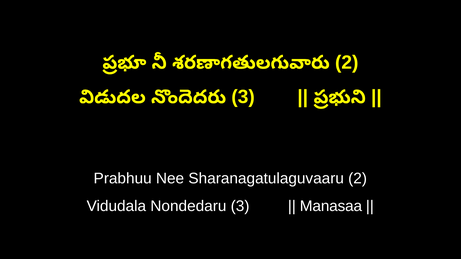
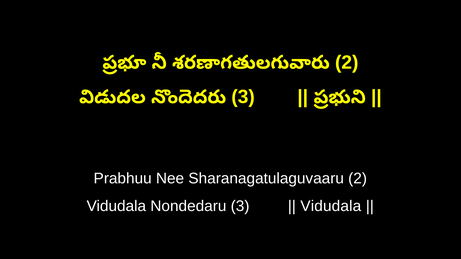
Manasaa at (331, 206): Manasaa -> Vidudala
